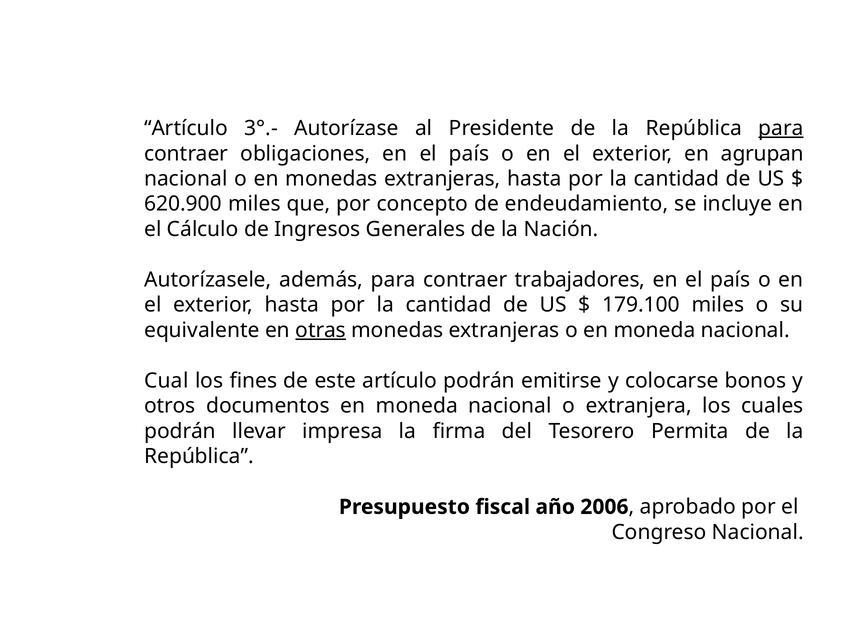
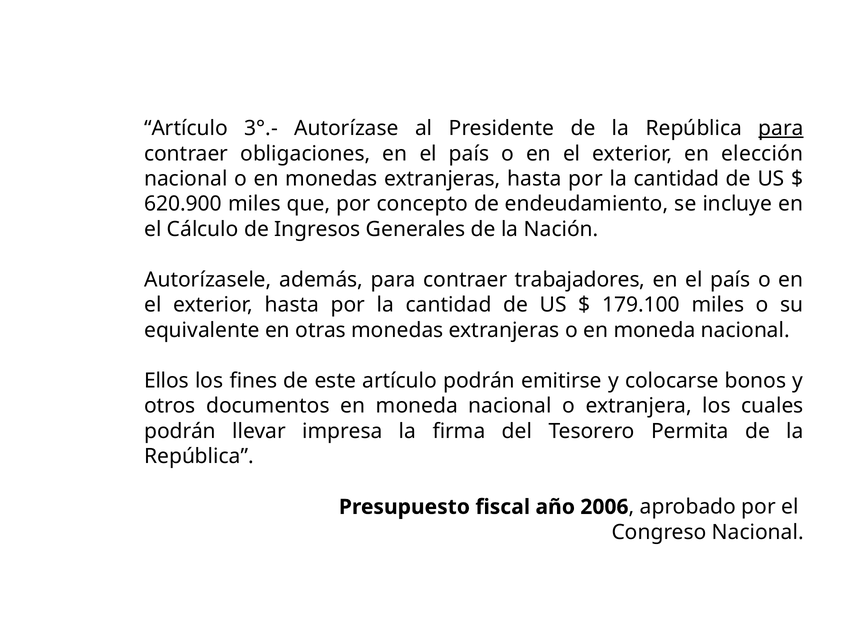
agrupan: agrupan -> elección
otras underline: present -> none
Cual: Cual -> Ellos
